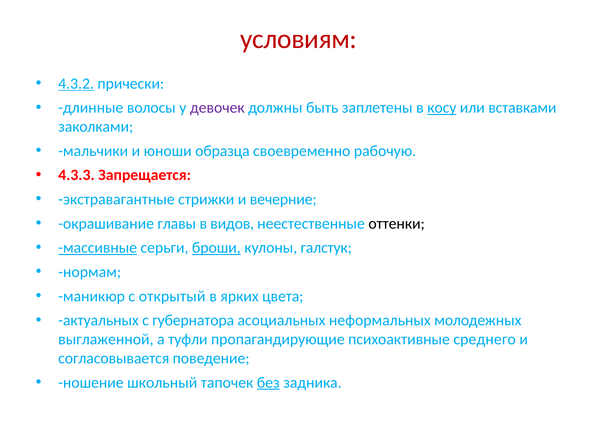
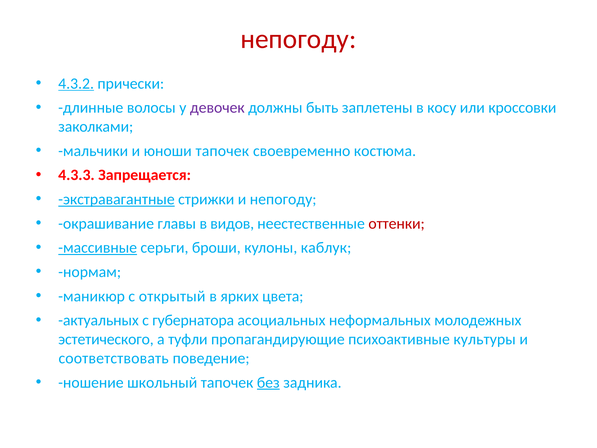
условиям at (299, 39): условиям -> непогоду
косу underline: present -> none
вставками: вставками -> кроссовки
юноши образца: образца -> тапочек
рабочую: рабочую -> костюма
экстравагантные underline: none -> present
и вечерние: вечерние -> непогоду
оттенки colour: black -> red
броши underline: present -> none
галстук: галстук -> каблук
выглаженной: выглаженной -> эстетического
среднего: среднего -> культуры
согласовывается: согласовывается -> соответствовать
